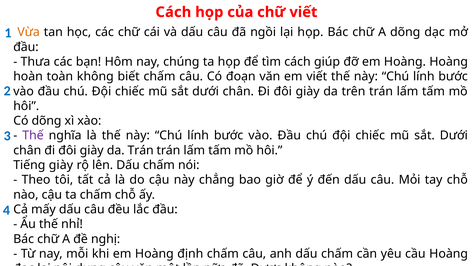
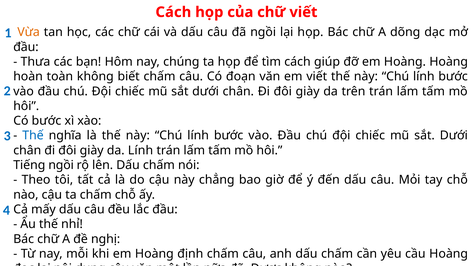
Có dõng: dõng -> bước
Thế at (33, 136) colour: purple -> blue
da Trán: Trán -> Lính
Tiếng giày: giày -> ngồi
